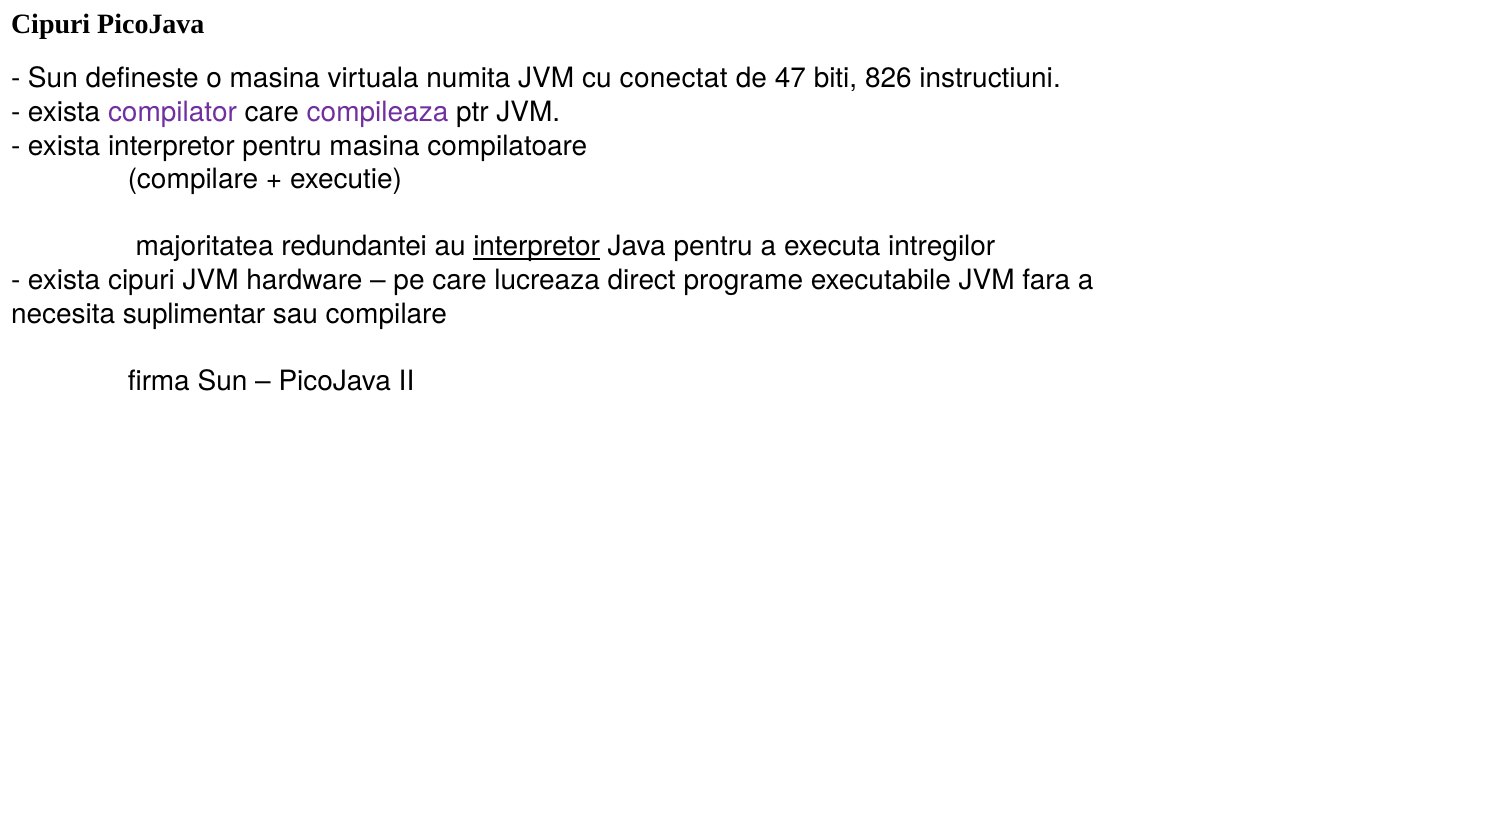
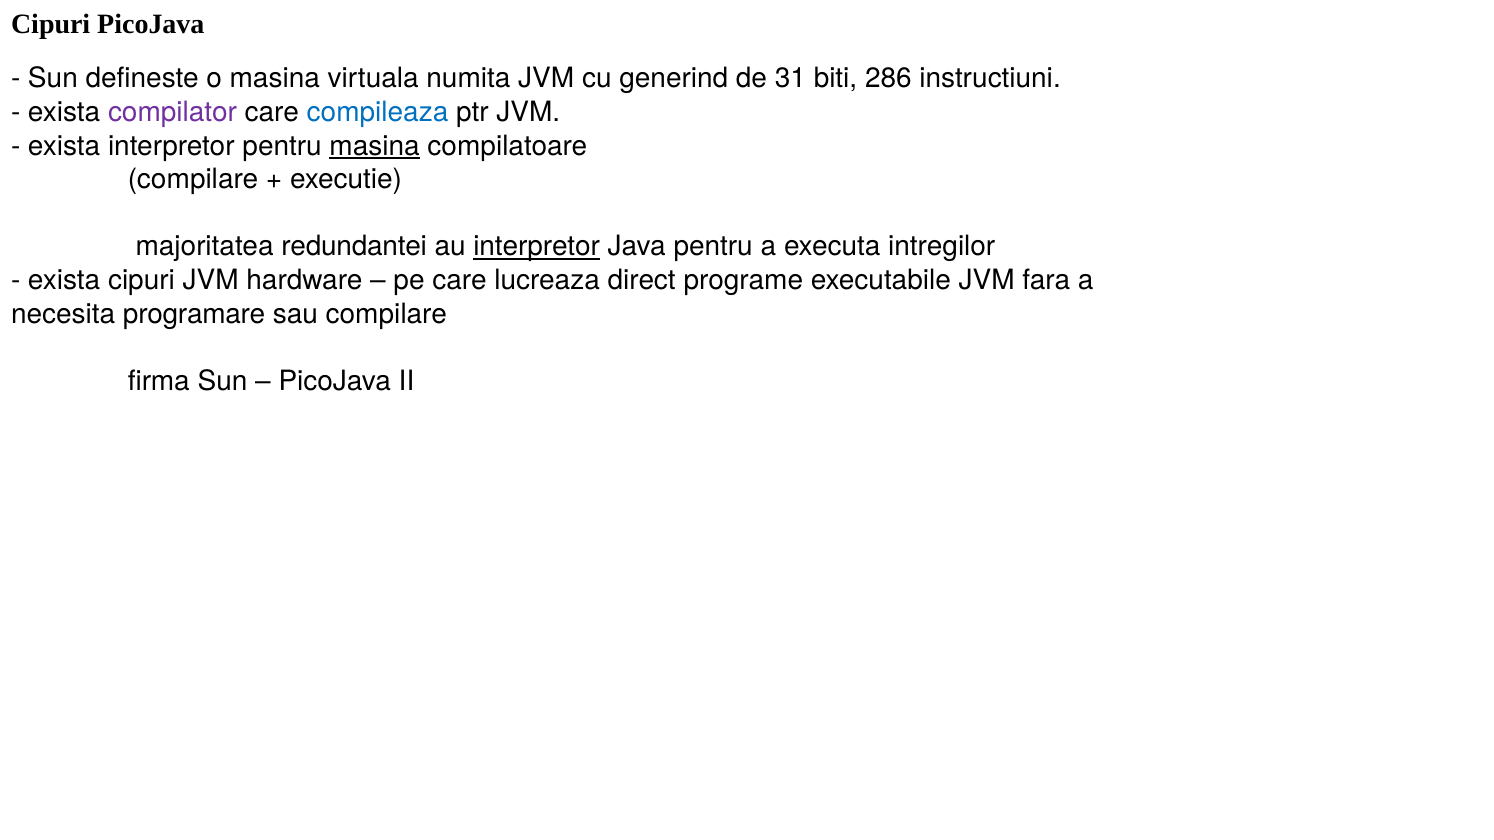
conectat: conectat -> generind
47: 47 -> 31
826: 826 -> 286
compileaza colour: purple -> blue
masina at (375, 146) underline: none -> present
suplimentar: suplimentar -> programare
